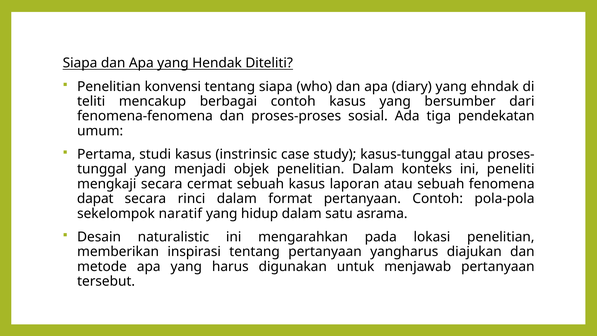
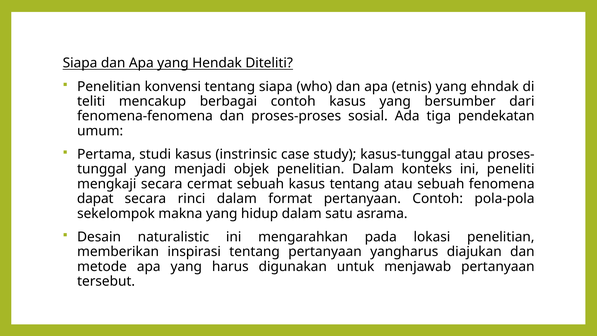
diary: diary -> etnis
kasus laporan: laporan -> tentang
naratif: naratif -> makna
